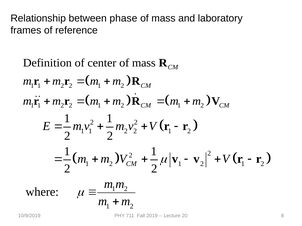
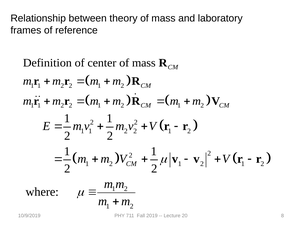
phase: phase -> theory
